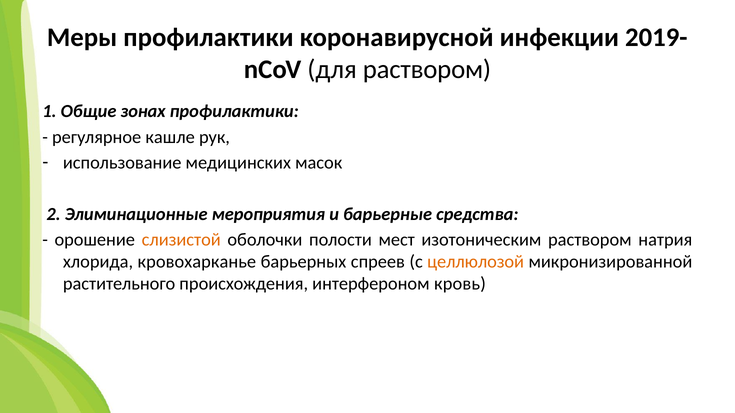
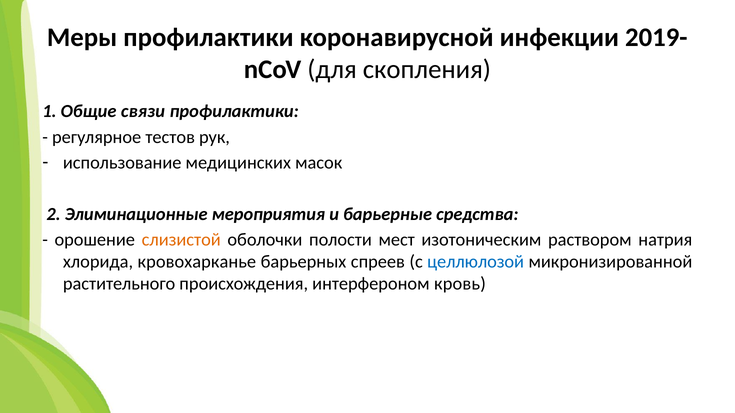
для раствором: раствором -> скопления
зонах: зонах -> связи
кашле: кашле -> тестов
целлюлозой colour: orange -> blue
